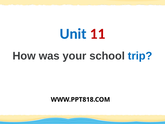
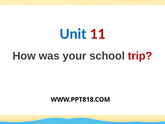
trip colour: blue -> red
